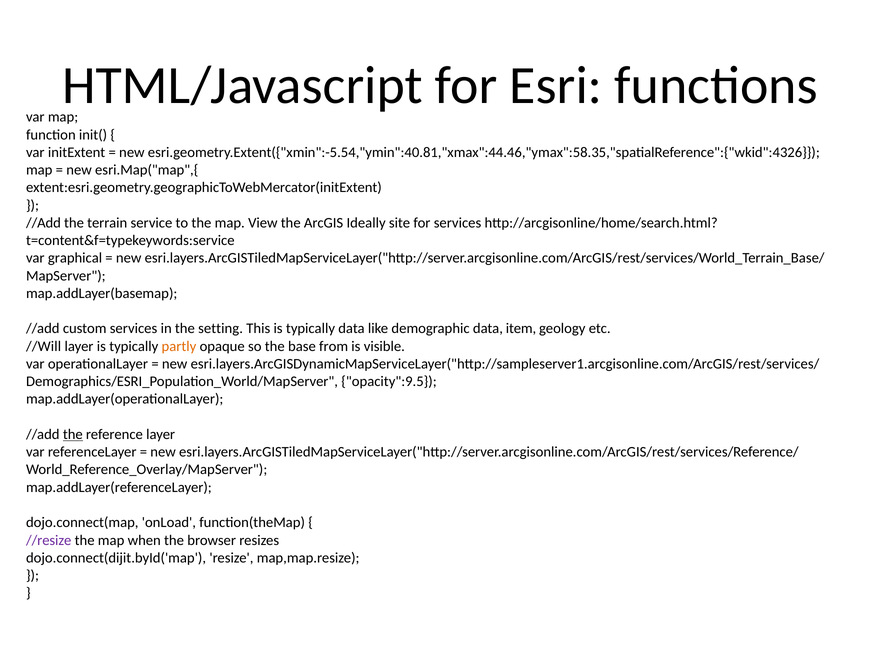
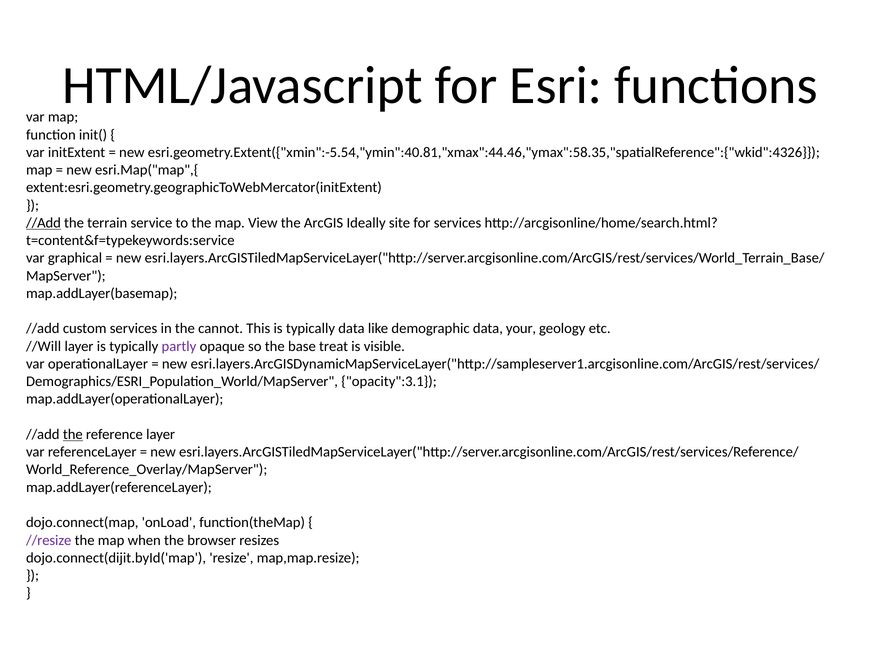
//Add at (43, 223) underline: none -> present
setting: setting -> cannot
item: item -> your
partly colour: orange -> purple
from: from -> treat
opacity":9.5: opacity":9.5 -> opacity":3.1
